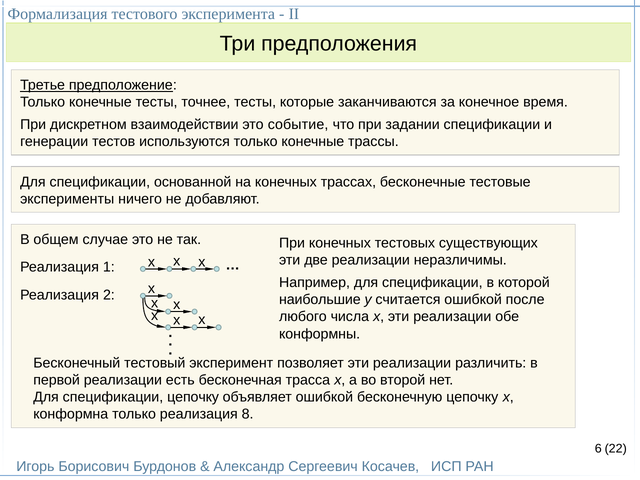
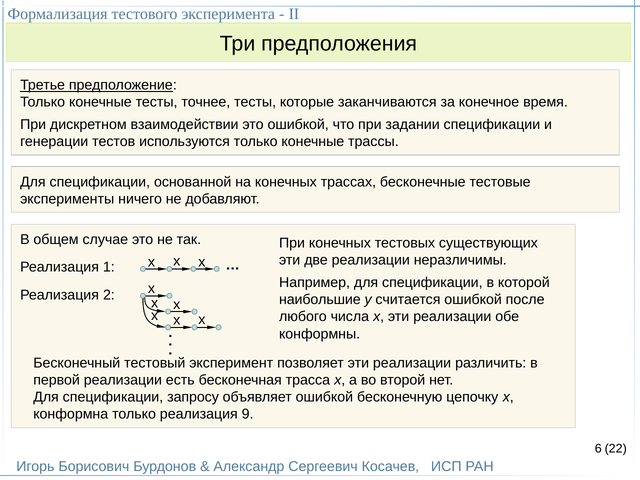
это событие: событие -> ошибкой
спецификации цепочку: цепочку -> запросу
8: 8 -> 9
